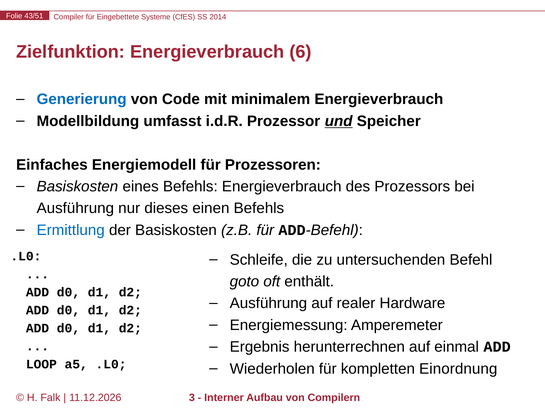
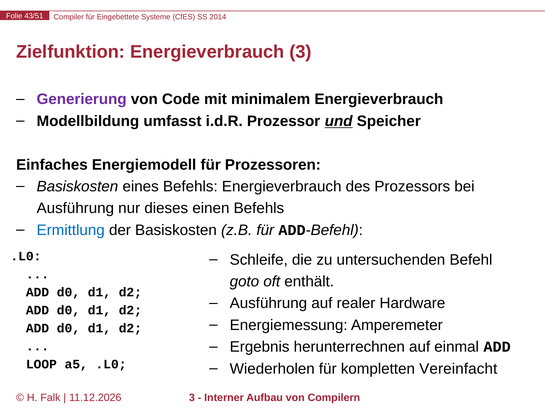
Energieverbrauch 6: 6 -> 3
Generierung colour: blue -> purple
Einordnung: Einordnung -> Vereinfacht
